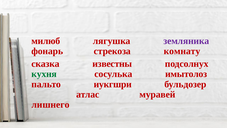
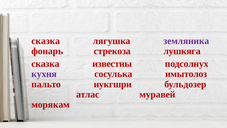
милюб at (46, 41): милюб -> сказка
комнату: комнату -> лушкяга
кухня colour: green -> purple
лишнего: лишнего -> морякам
